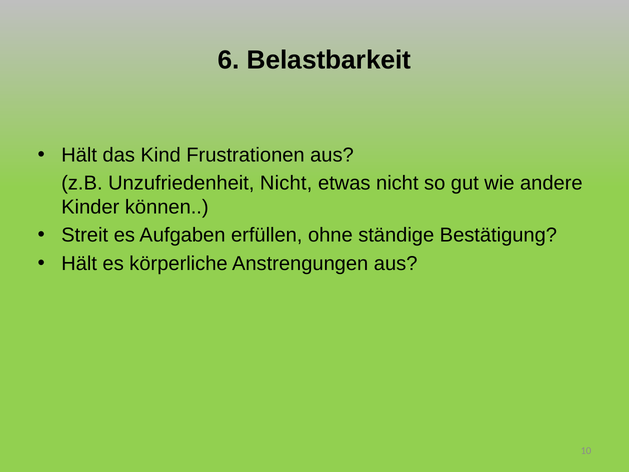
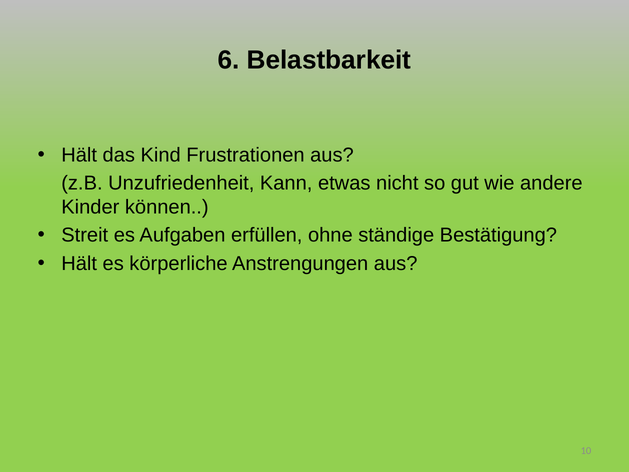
Unzufriedenheit Nicht: Nicht -> Kann
